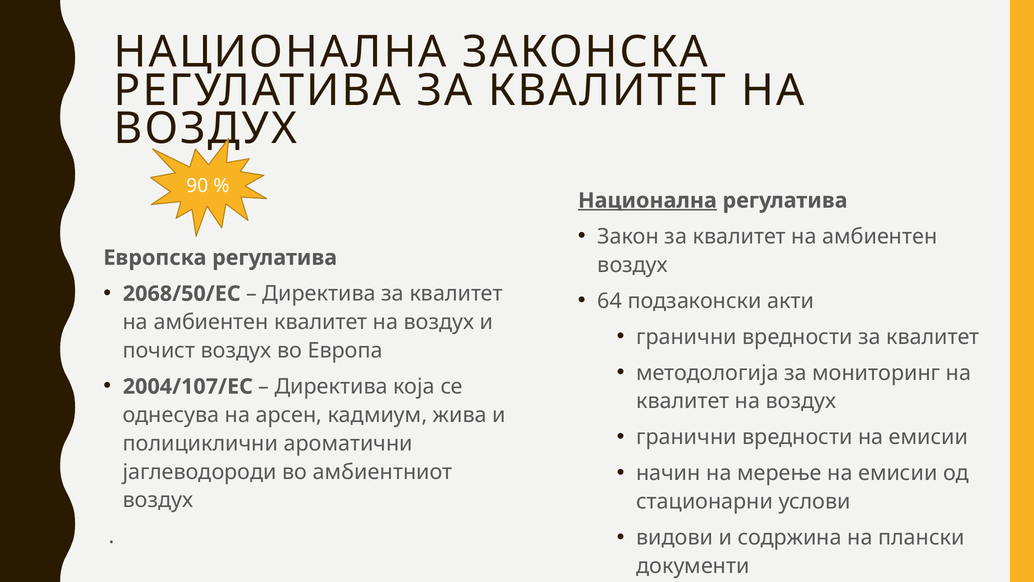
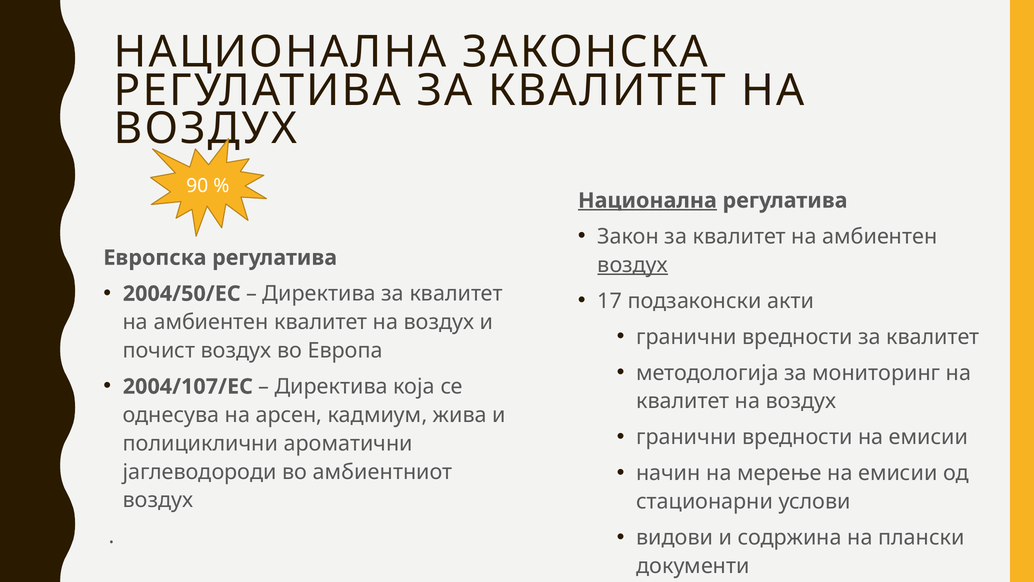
воздух at (633, 265) underline: none -> present
2068/50/EC: 2068/50/EC -> 2004/50/EC
64: 64 -> 17
